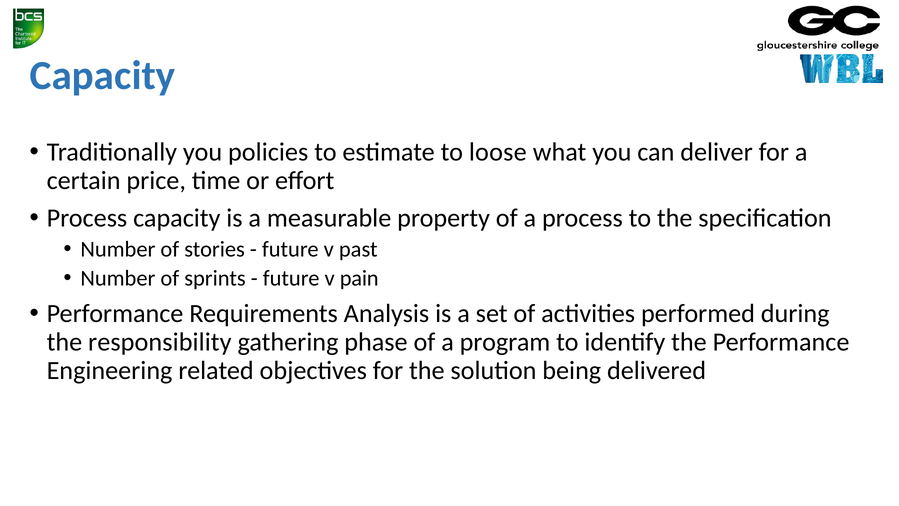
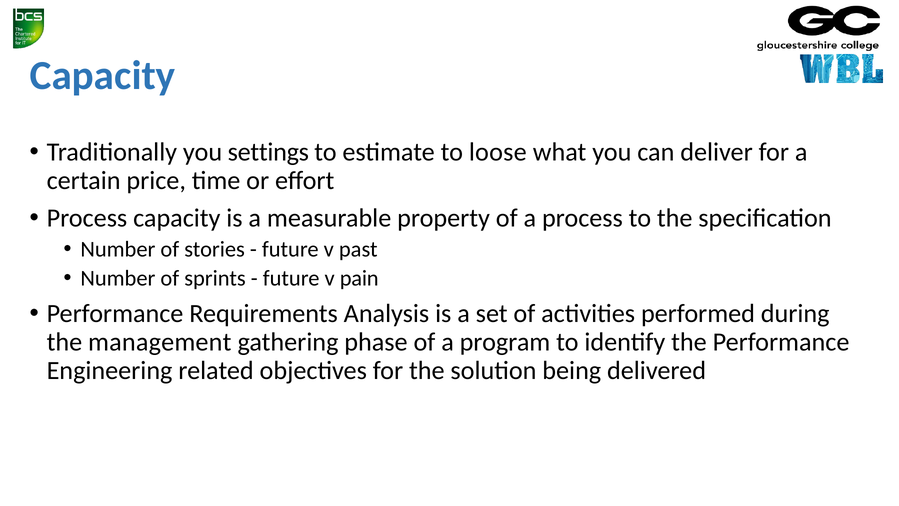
policies: policies -> settings
responsibility: responsibility -> management
